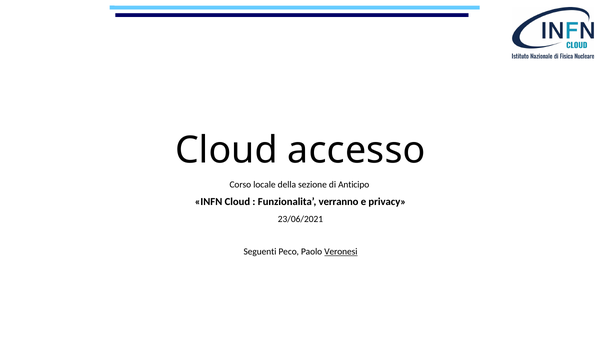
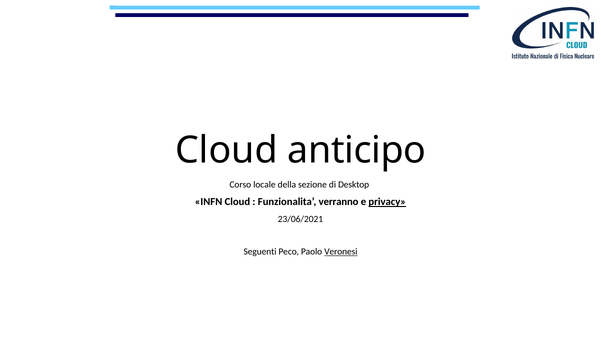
accesso: accesso -> anticipo
Anticipo: Anticipo -> Desktop
privacy underline: none -> present
